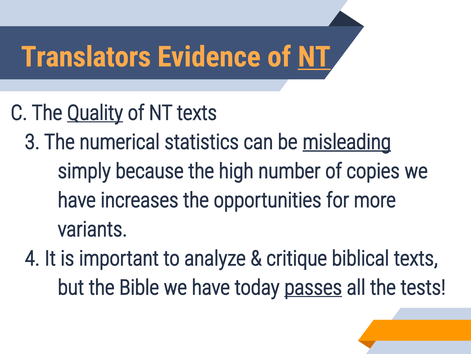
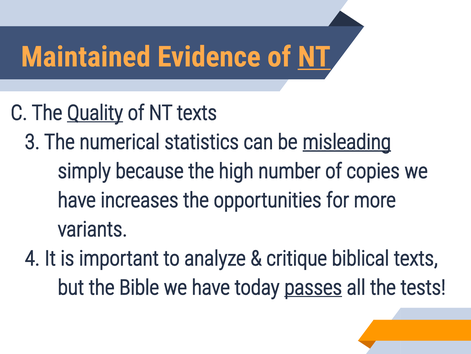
Translators: Translators -> Maintained
